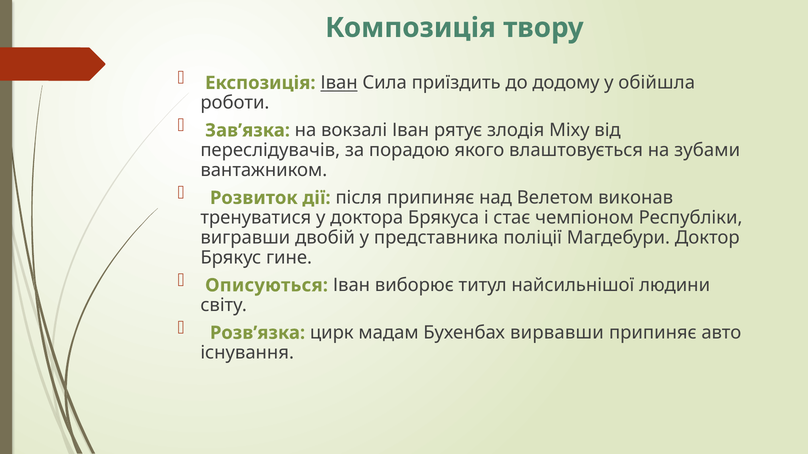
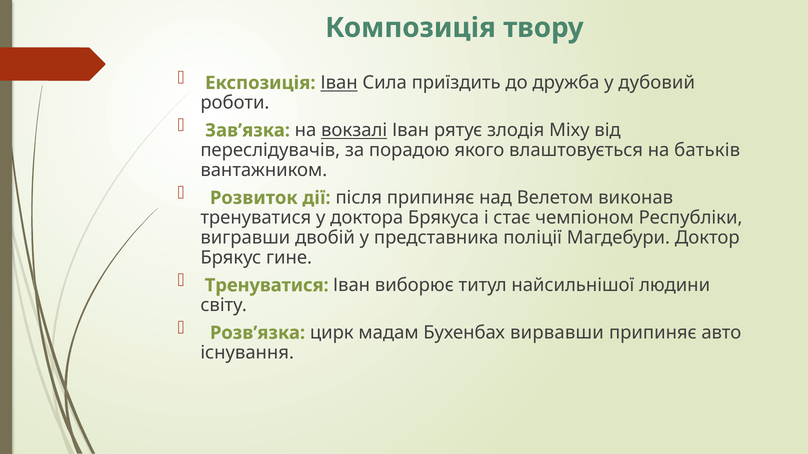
додому: додому -> дружба
обійшла: обійшла -> дубовий
вокзалі underline: none -> present
зубами: зубами -> батьків
Описуються at (267, 286): Описуються -> Тренуватися
